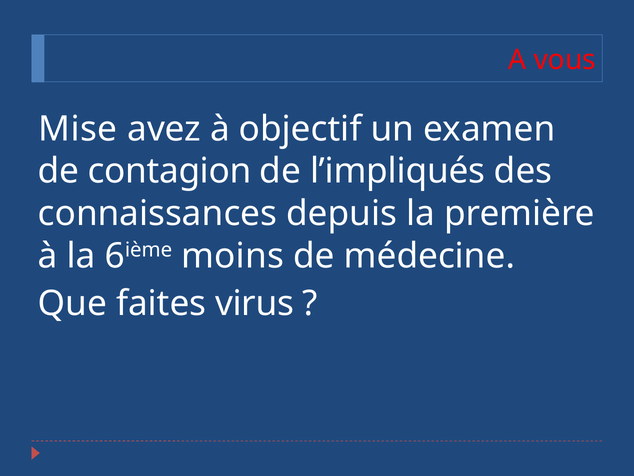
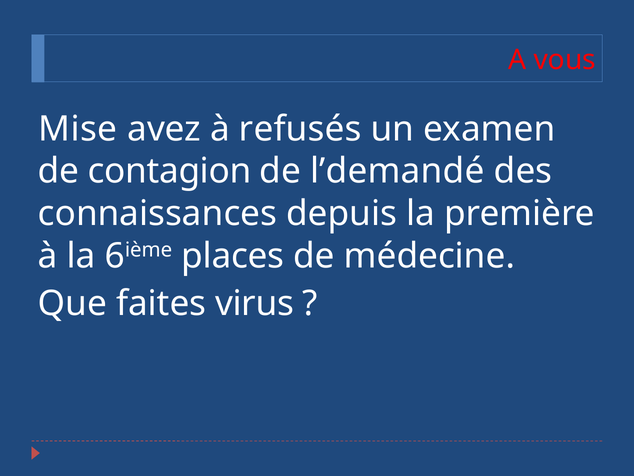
objectif: objectif -> refusés
l’impliqués: l’impliqués -> l’demandé
moins: moins -> places
